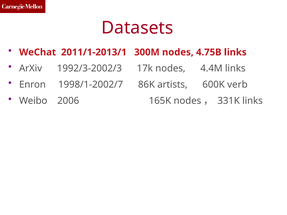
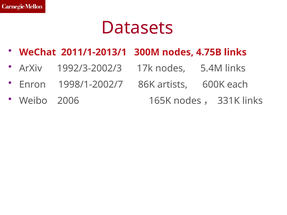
4.4M: 4.4M -> 5.4M
verb: verb -> each
